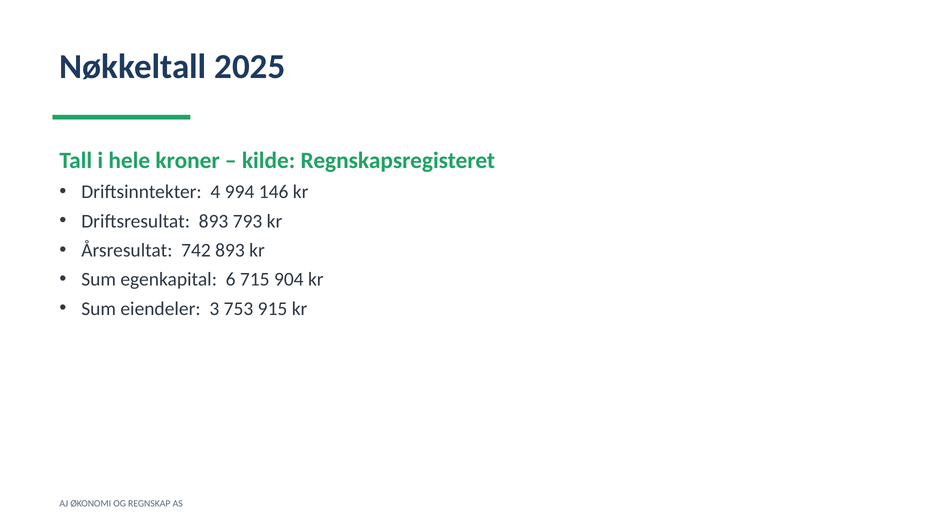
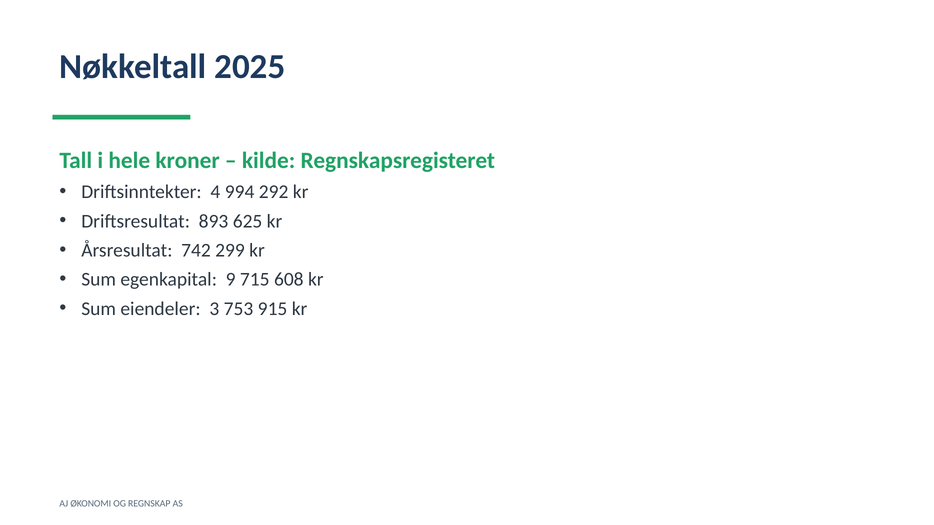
146: 146 -> 292
793: 793 -> 625
742 893: 893 -> 299
6: 6 -> 9
904: 904 -> 608
